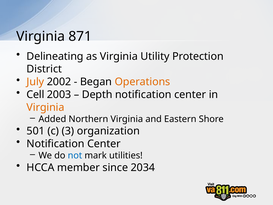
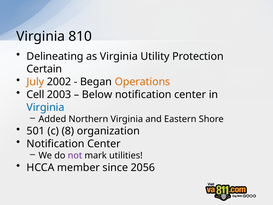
871: 871 -> 810
District: District -> Certain
Depth: Depth -> Below
Virginia at (46, 107) colour: orange -> blue
3: 3 -> 8
not colour: blue -> purple
2034: 2034 -> 2056
